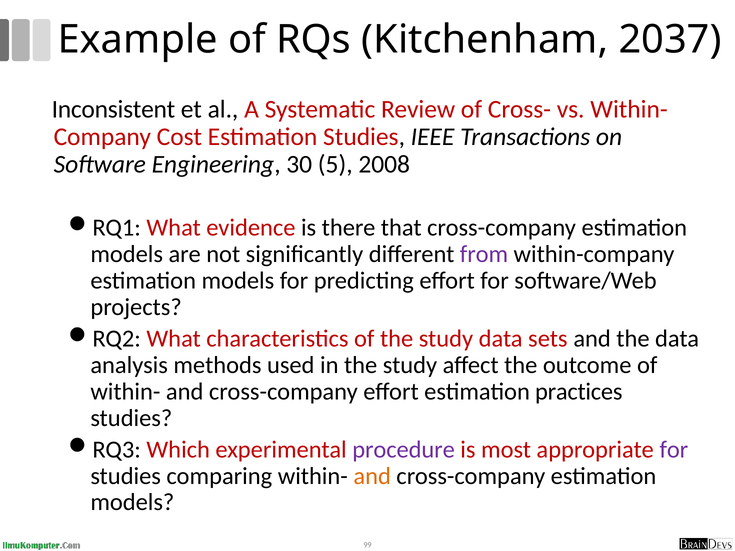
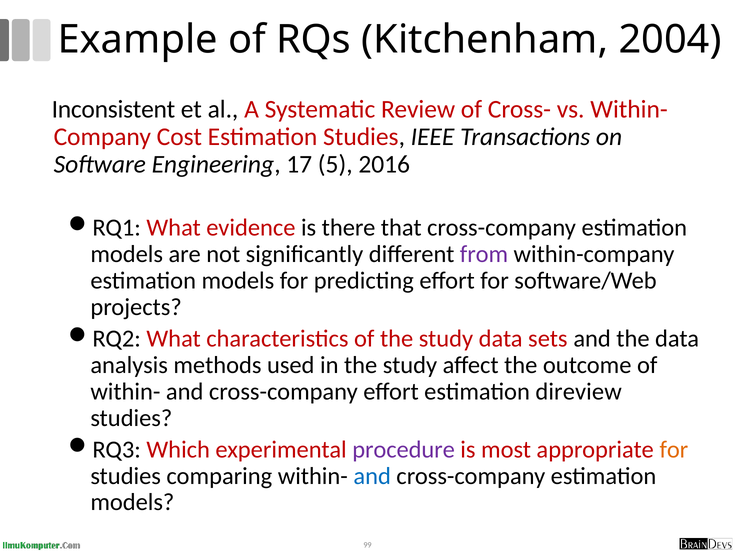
2037: 2037 -> 2004
30: 30 -> 17
2008: 2008 -> 2016
practices: practices -> direview
for at (674, 450) colour: purple -> orange
and at (372, 476) colour: orange -> blue
